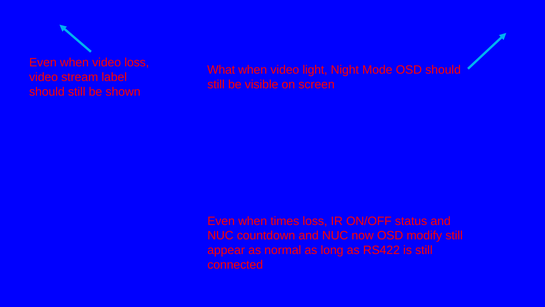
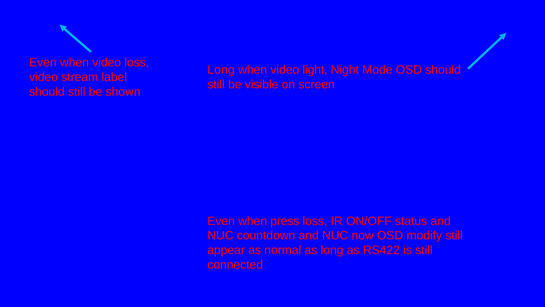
What at (221, 70): What -> Long
times: times -> press
